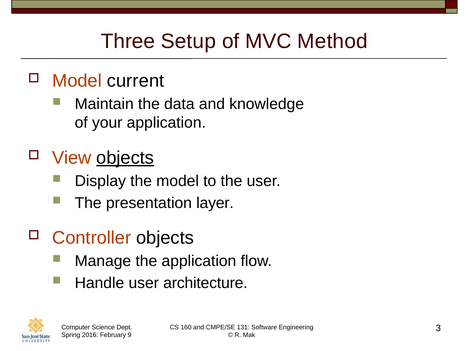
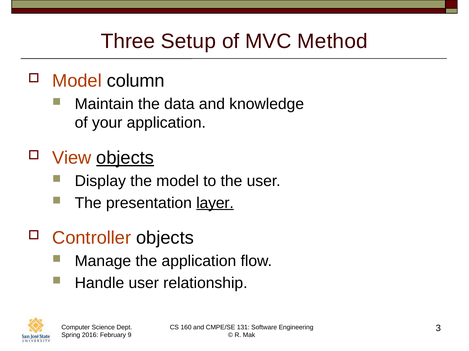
current: current -> column
layer underline: none -> present
architecture: architecture -> relationship
